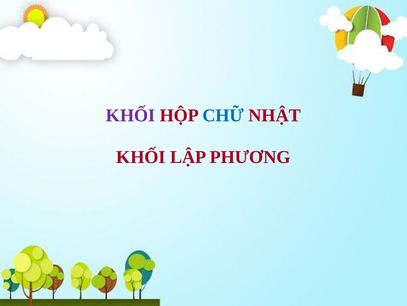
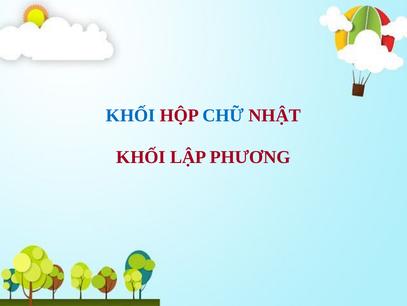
KHỐI at (131, 115) colour: purple -> blue
